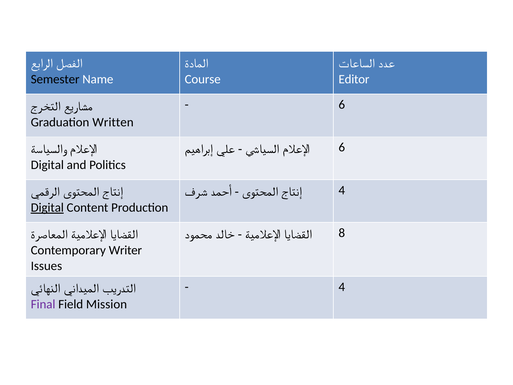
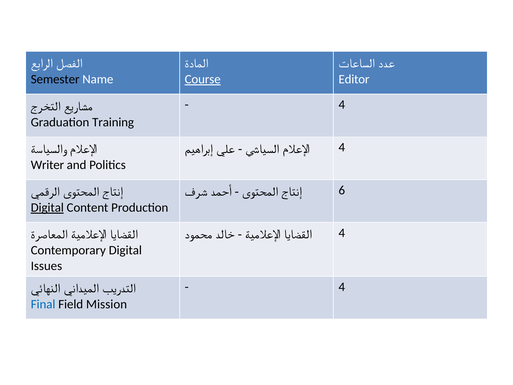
Course underline: none -> present
6 at (342, 105): 6 -> 4
Written: Written -> Training
6 at (342, 147): 6 -> 4
Digital at (47, 165): Digital -> Writer
4 at (342, 190): 4 -> 6
8 at (342, 233): 8 -> 4
Contemporary Writer: Writer -> Digital
Final colour: purple -> blue
